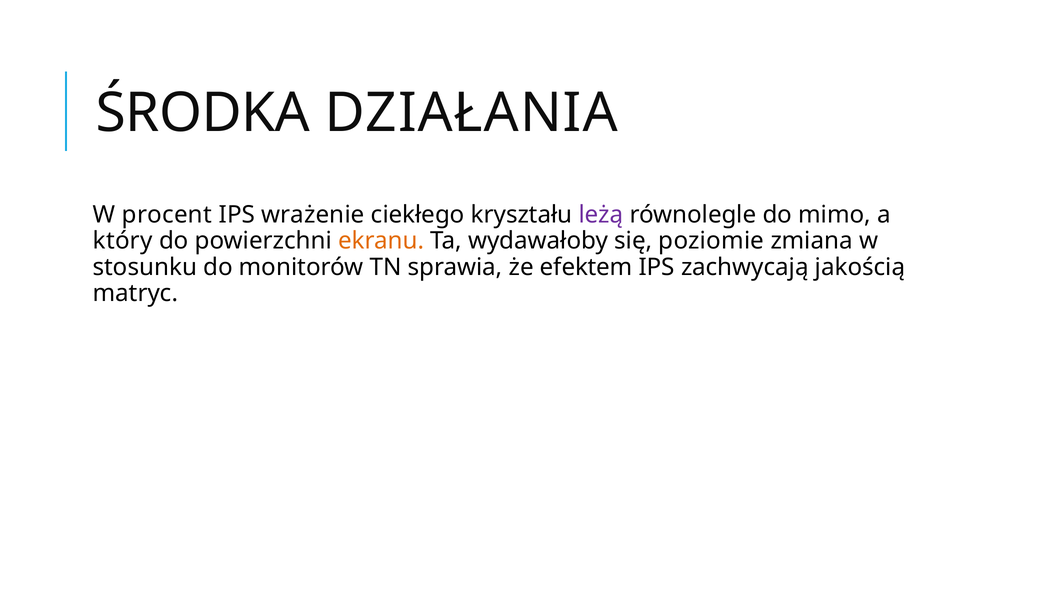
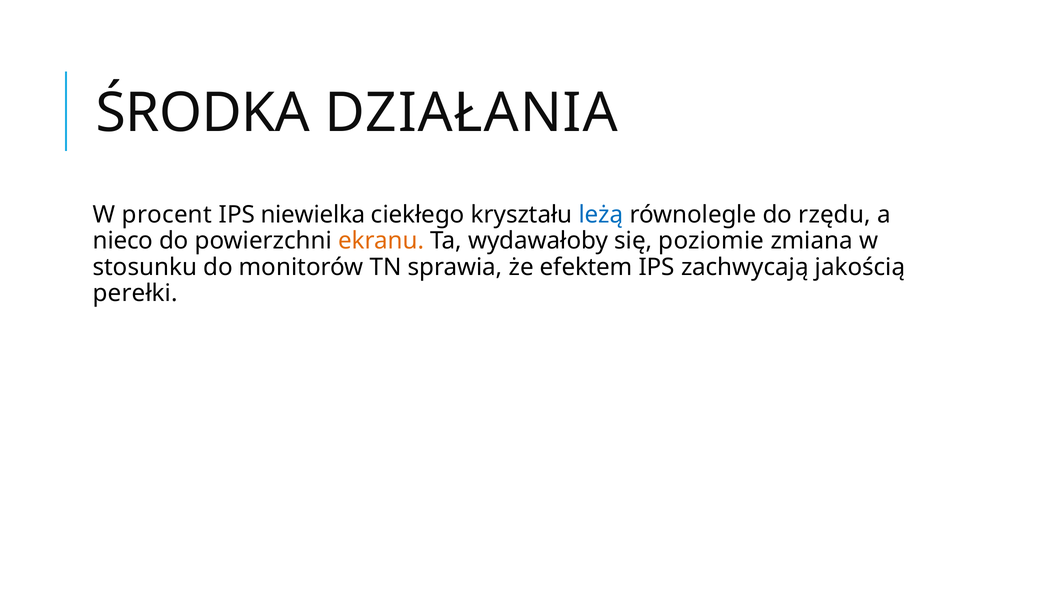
wrażenie: wrażenie -> niewielka
leżą colour: purple -> blue
mimo: mimo -> rzędu
który: który -> nieco
matryc: matryc -> perełki
